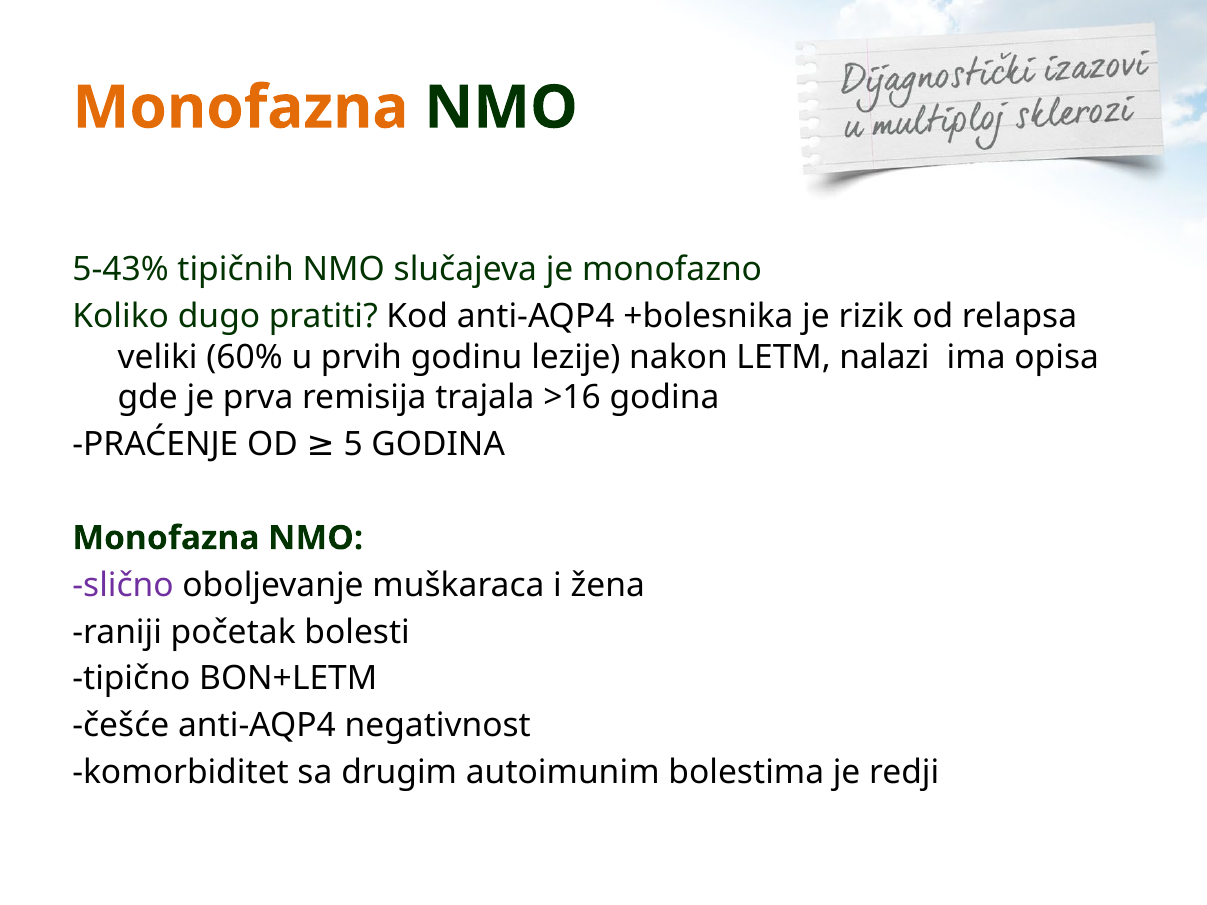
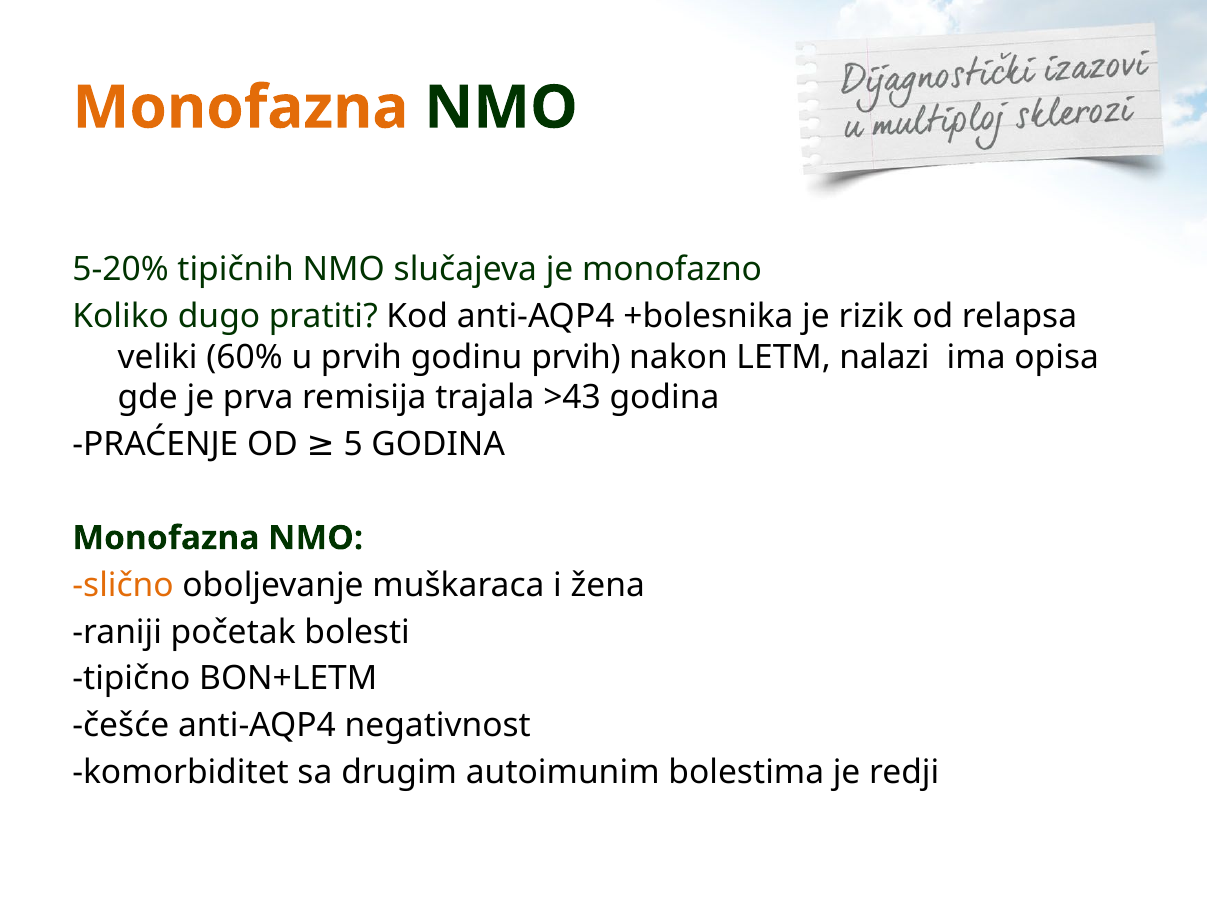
5-43%: 5-43% -> 5-20%
godinu lezije: lezije -> prvih
>16: >16 -> >43
slično colour: purple -> orange
